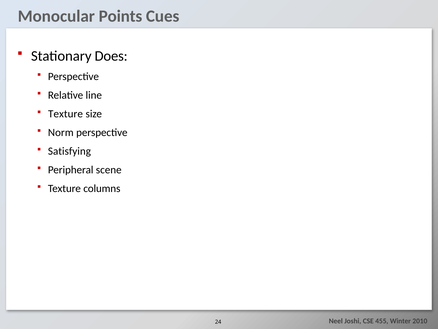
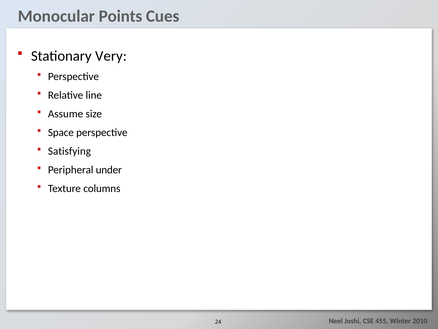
Does: Does -> Very
Texture at (66, 114): Texture -> Assume
Norm: Norm -> Space
scene: scene -> under
